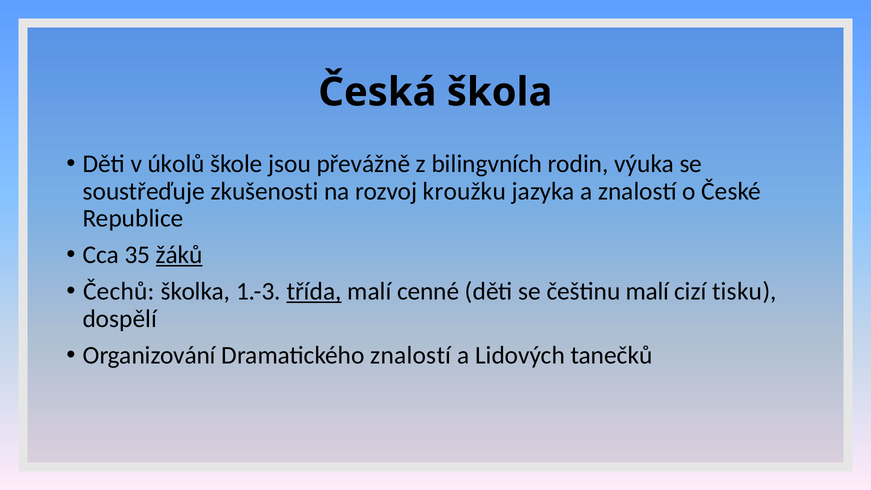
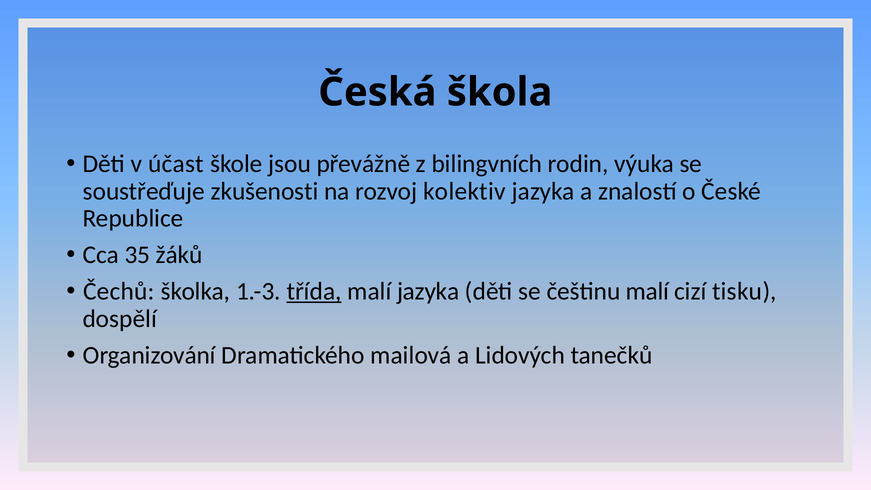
úkolů: úkolů -> účast
kroužku: kroužku -> kolektiv
žáků underline: present -> none
malí cenné: cenné -> jazyka
Dramatického znalostí: znalostí -> mailová
